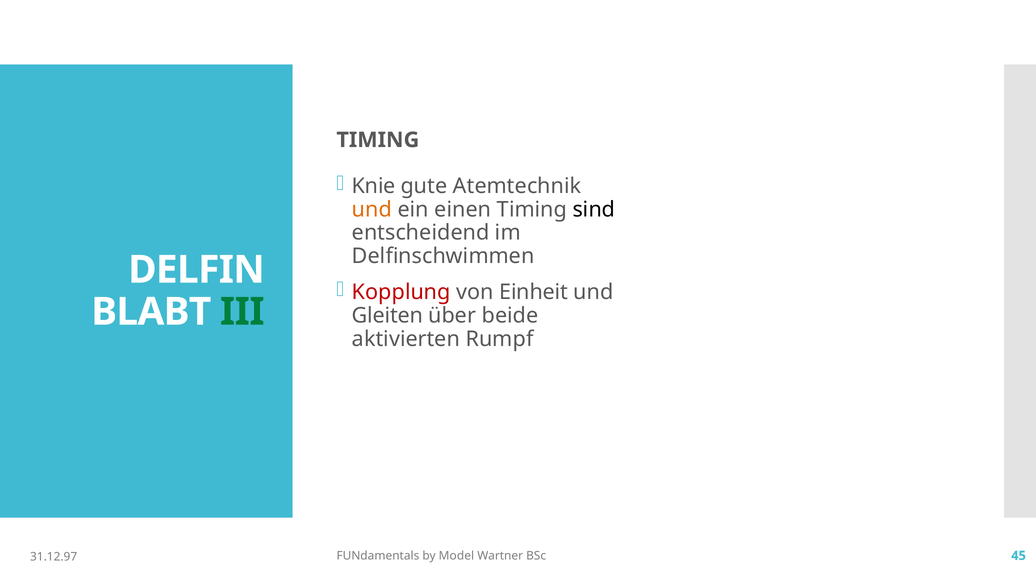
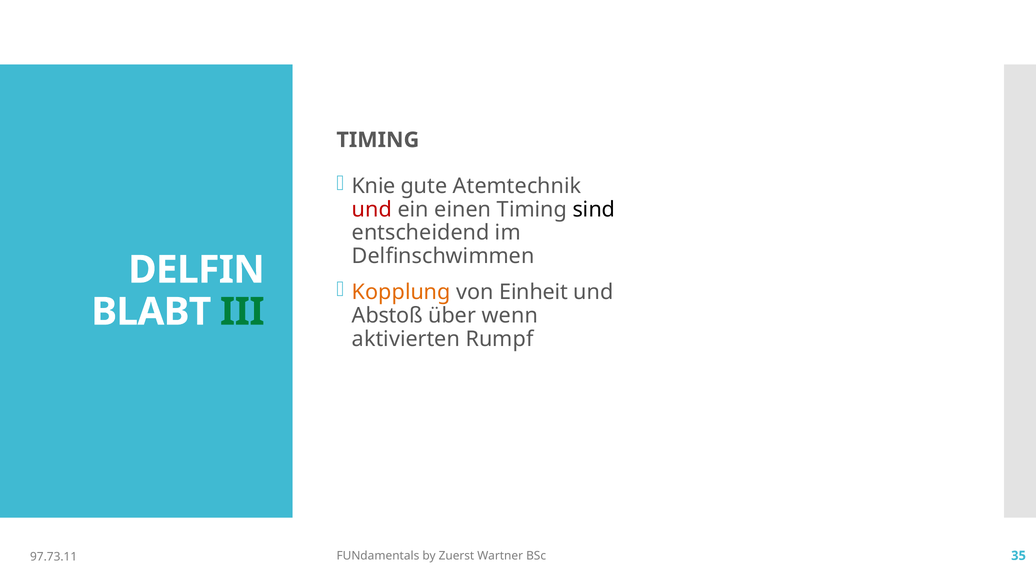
und at (372, 209) colour: orange -> red
Kopplung colour: red -> orange
Gleiten: Gleiten -> Abstoß
beide: beide -> wenn
Model: Model -> Zuerst
45: 45 -> 35
31.12.97: 31.12.97 -> 97.73.11
